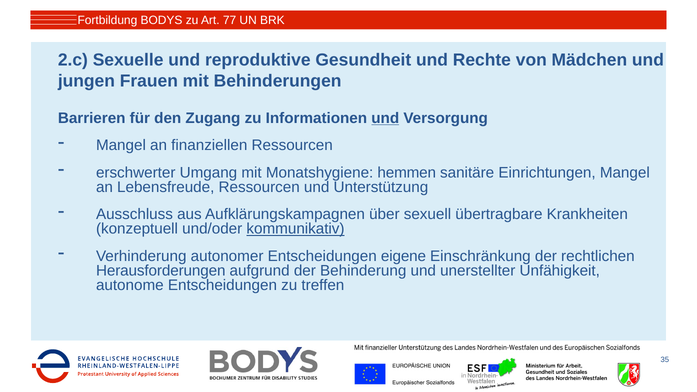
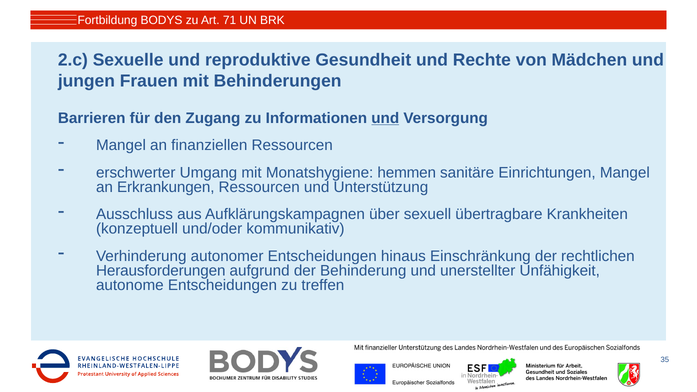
77: 77 -> 71
Lebensfreude: Lebensfreude -> Erkrankungen
kommunikativ underline: present -> none
eigene: eigene -> hinaus
